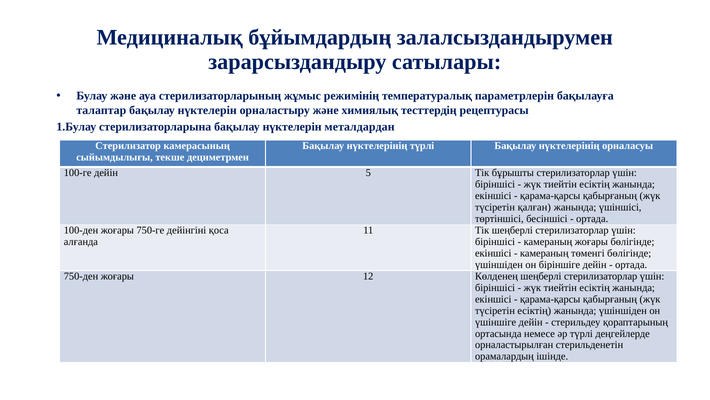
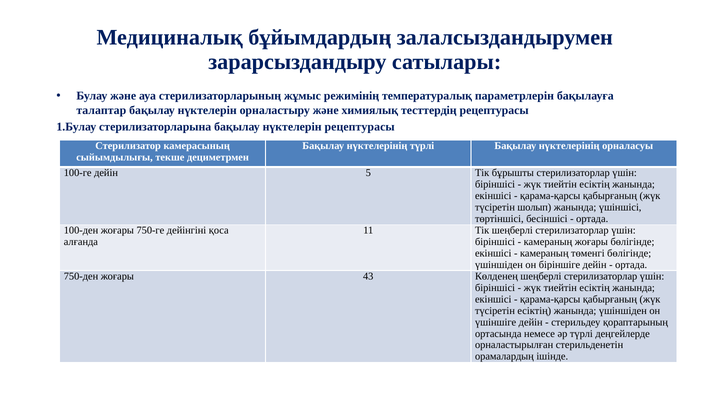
нүктелерін металдардан: металдардан -> рецептурасы
қалған: қалған -> шолып
12: 12 -> 43
